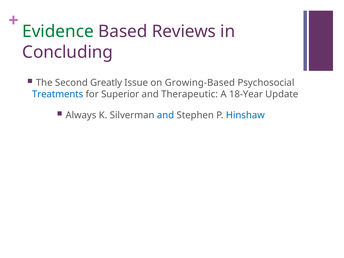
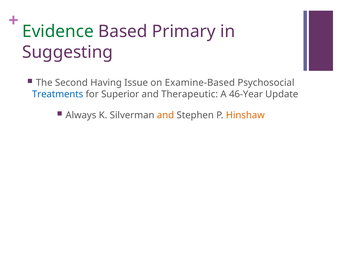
Reviews: Reviews -> Primary
Concluding: Concluding -> Suggesting
Greatly: Greatly -> Having
Growing-Based: Growing-Based -> Examine-Based
18-Year: 18-Year -> 46-Year
and at (166, 115) colour: blue -> orange
Hinshaw colour: blue -> orange
